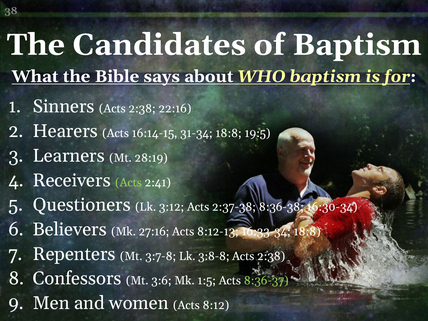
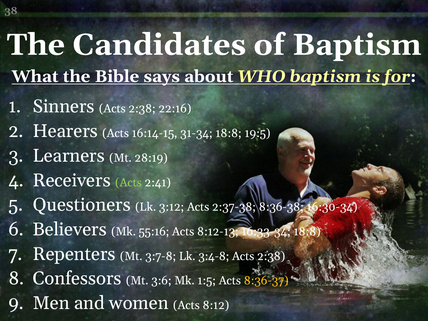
27:16: 27:16 -> 55:16
3:8-8: 3:8-8 -> 3:4-8
8:36-37 colour: light green -> yellow
